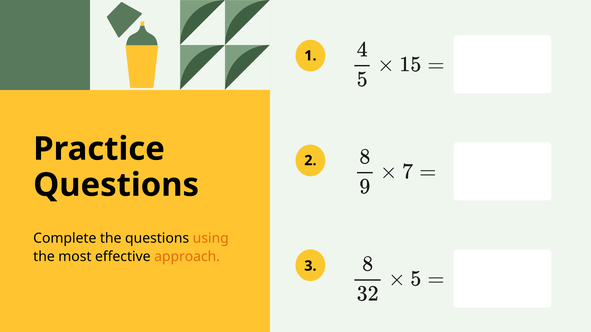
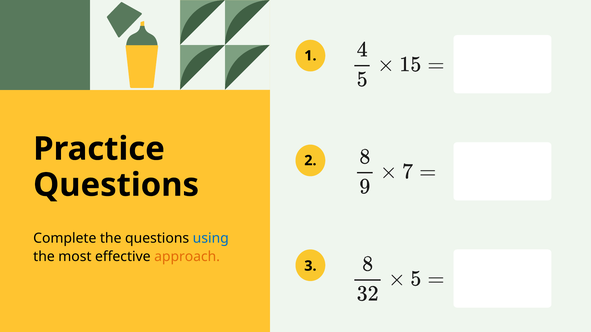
using colour: orange -> blue
